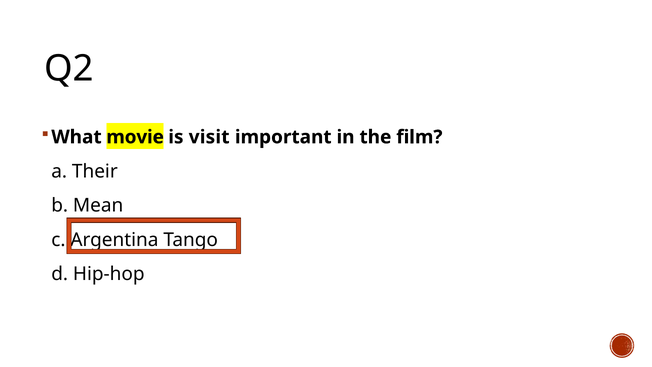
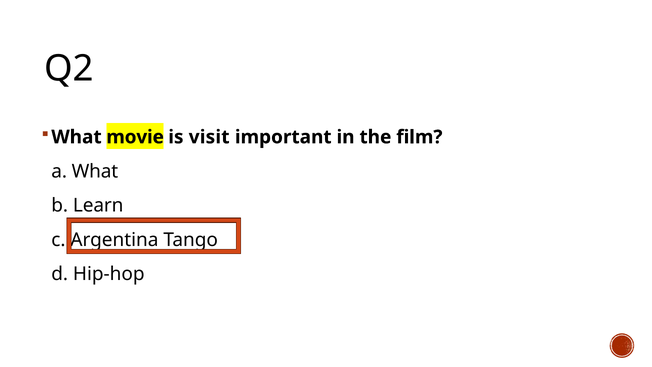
a Their: Their -> What
Mean: Mean -> Learn
